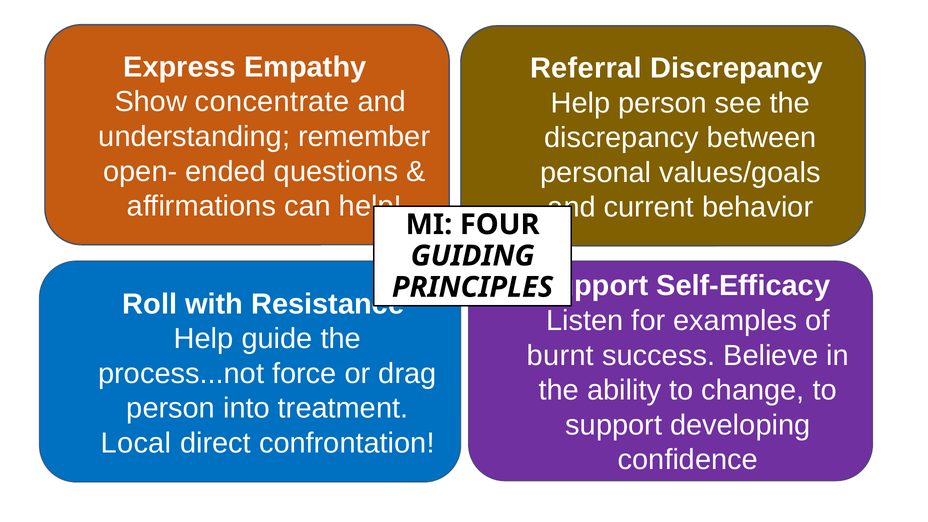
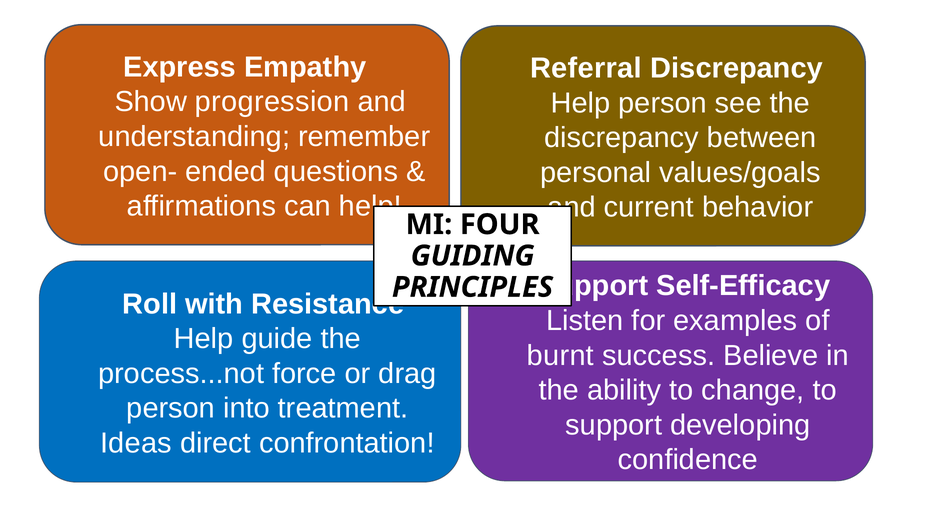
concentrate: concentrate -> progression
Local: Local -> Ideas
